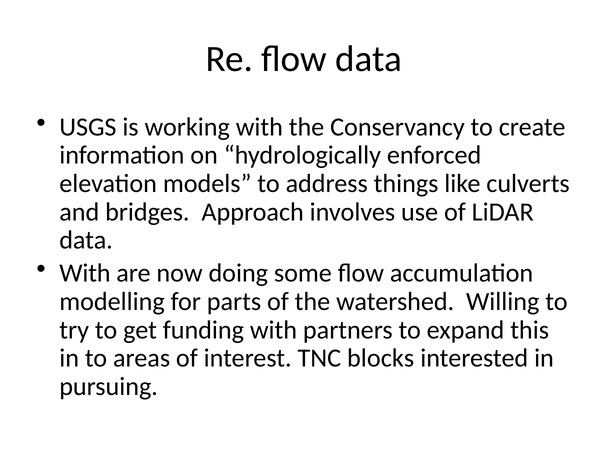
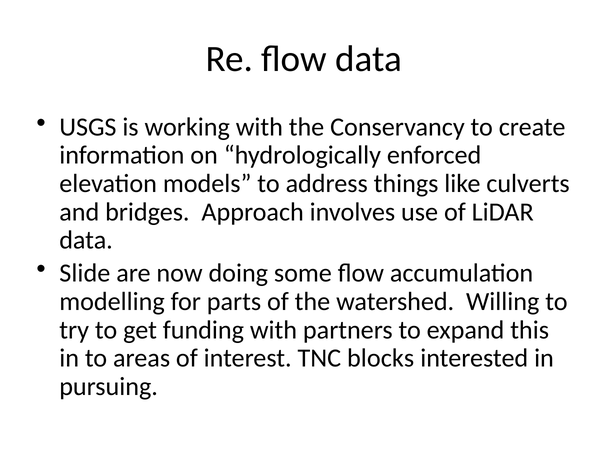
With at (85, 273): With -> Slide
